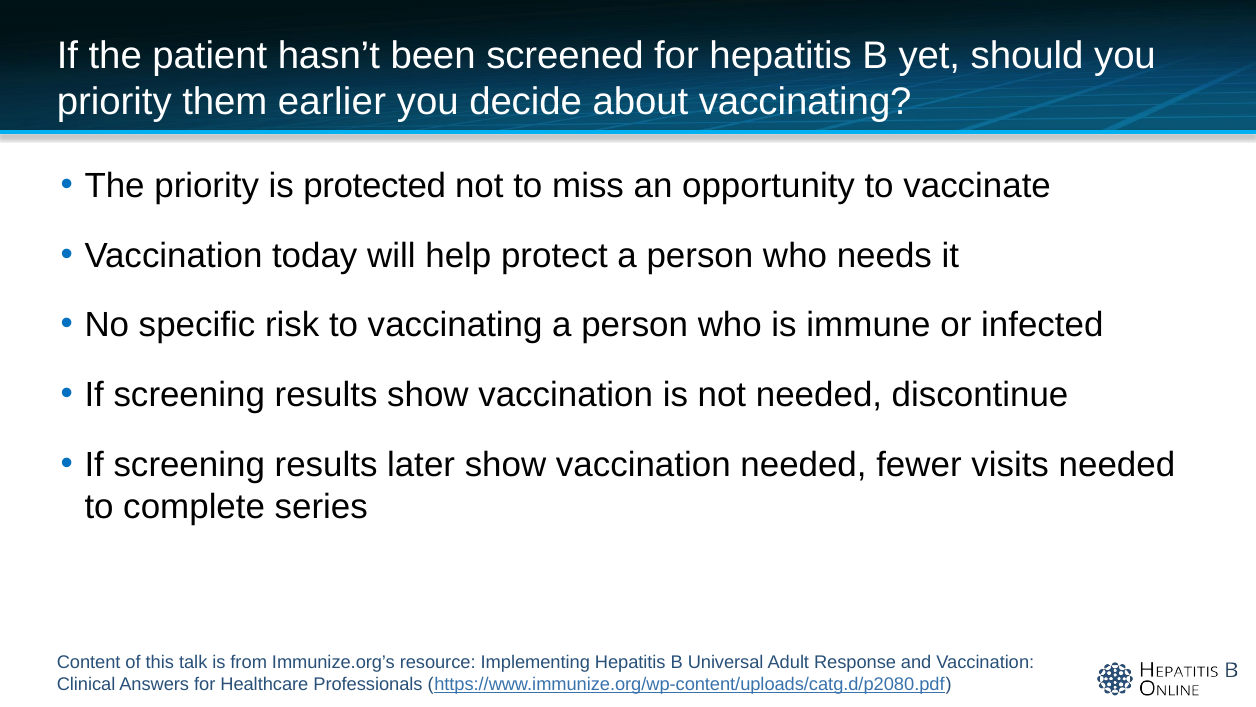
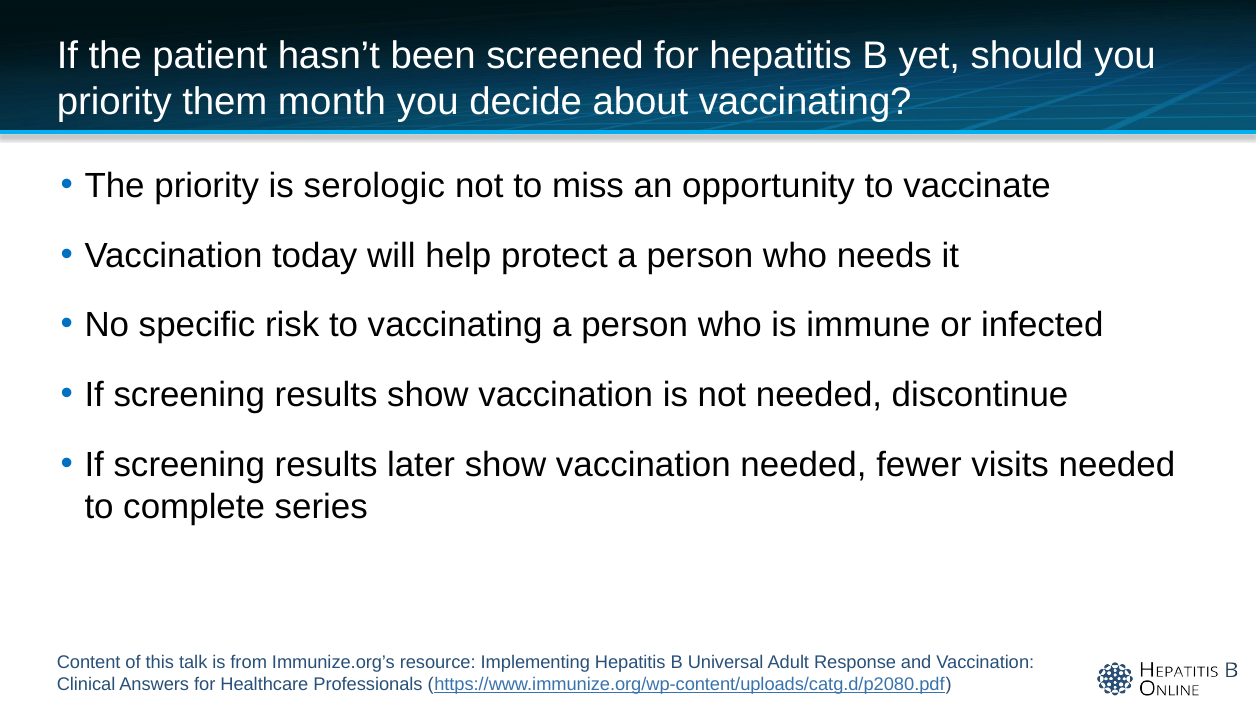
earlier: earlier -> month
protected: protected -> serologic
